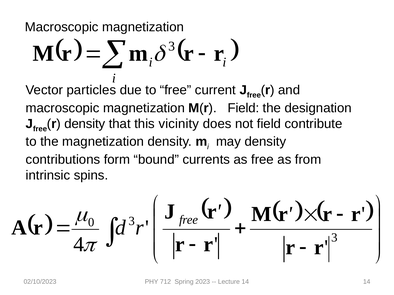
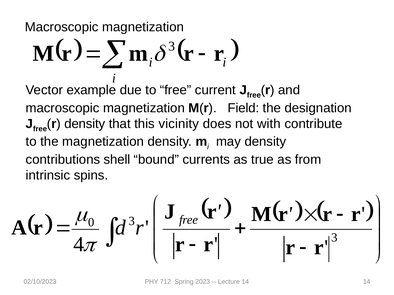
particles: particles -> example
not field: field -> with
form: form -> shell
as free: free -> true
